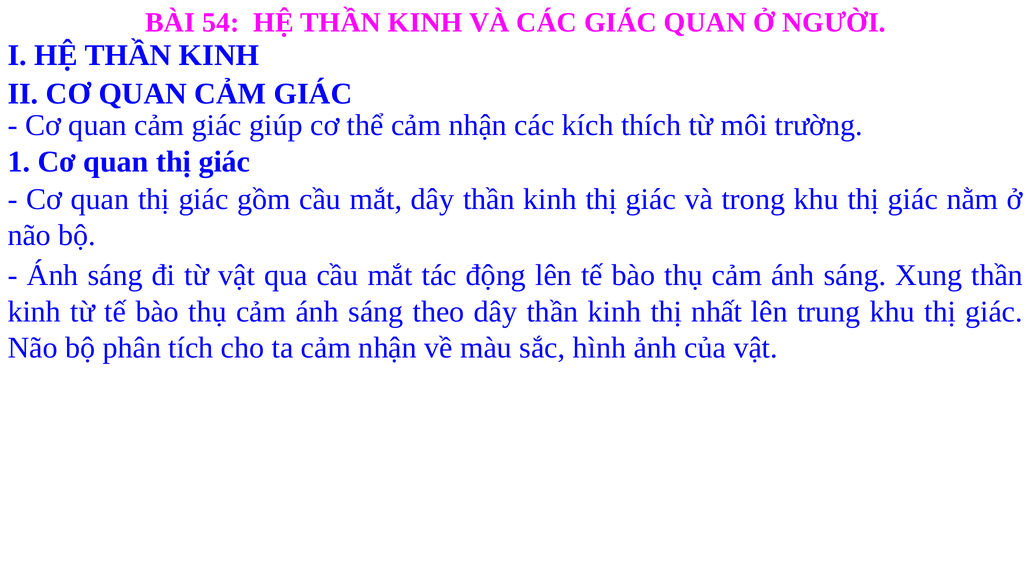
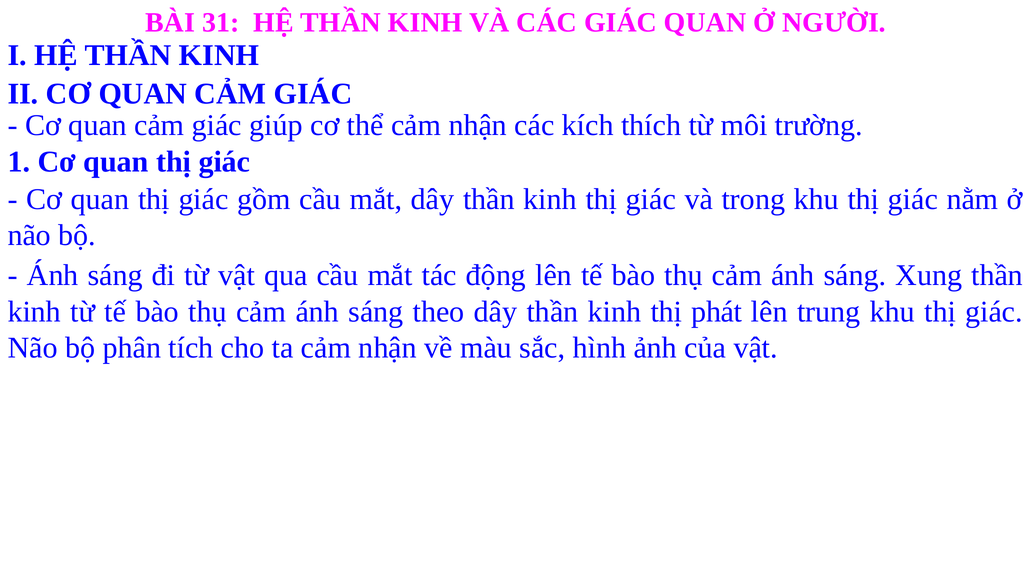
54: 54 -> 31
nhất: nhất -> phát
